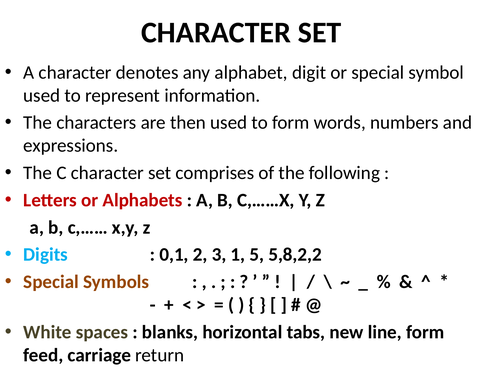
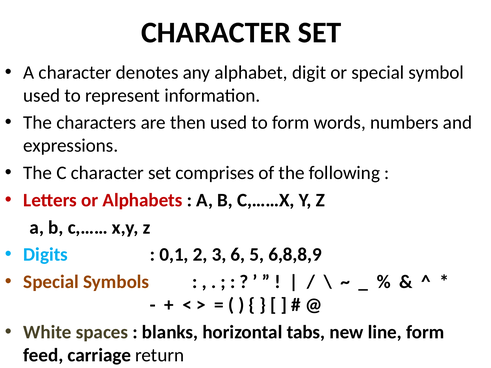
1: 1 -> 6
5,8,2,2: 5,8,2,2 -> 6,8,8,9
